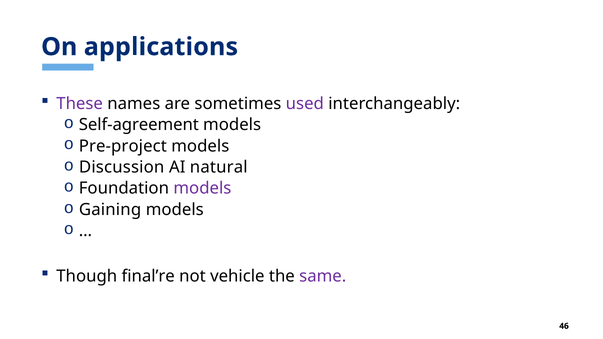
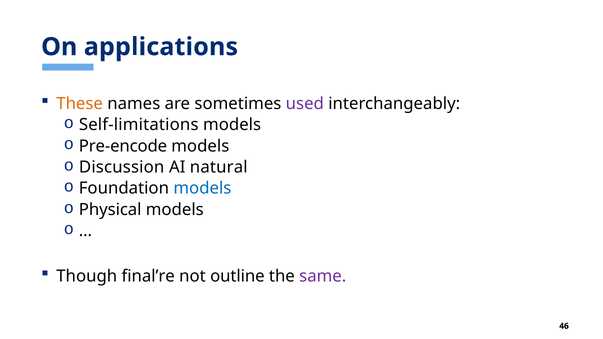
These colour: purple -> orange
Self-agreement: Self-agreement -> Self-limitations
Pre-project: Pre-project -> Pre-encode
models at (202, 189) colour: purple -> blue
Gaining: Gaining -> Physical
vehicle: vehicle -> outline
